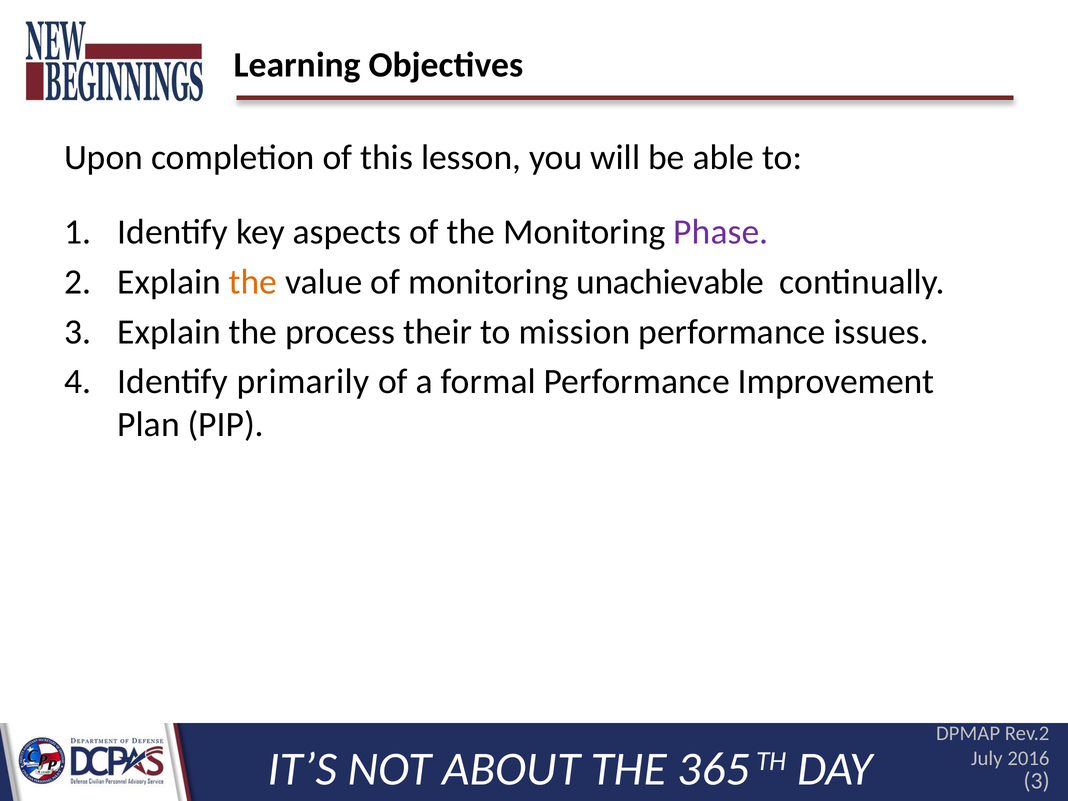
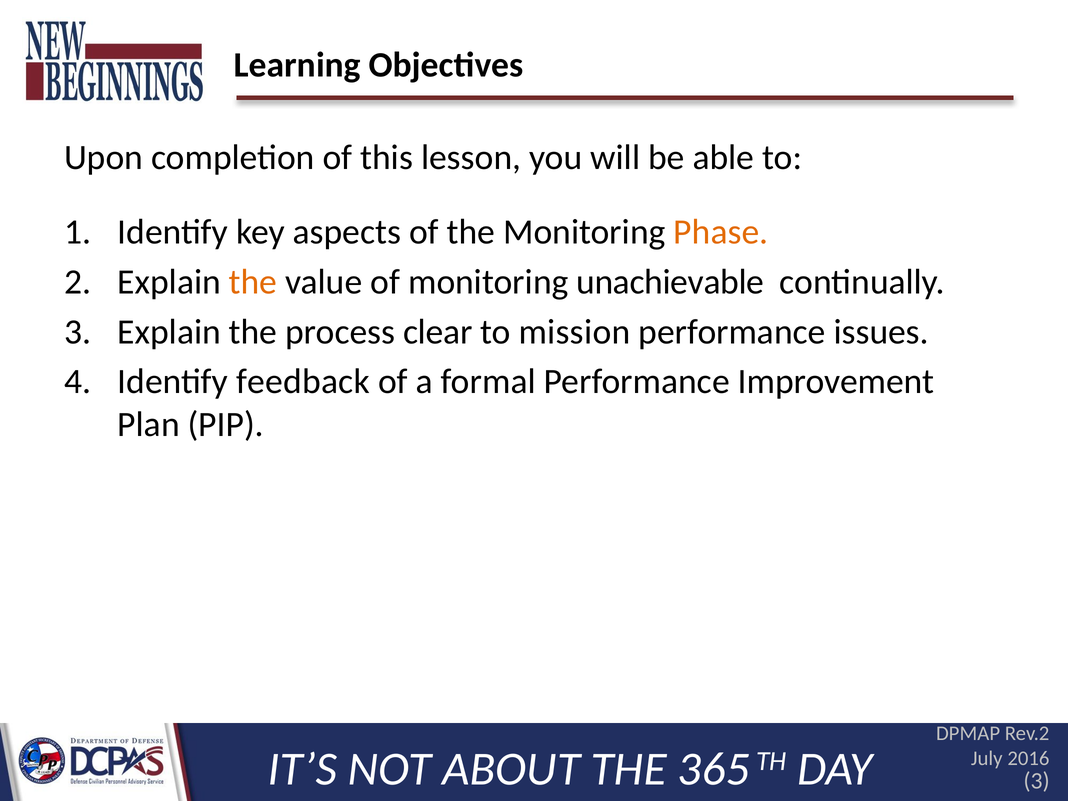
Phase colour: purple -> orange
their: their -> clear
primarily: primarily -> feedback
